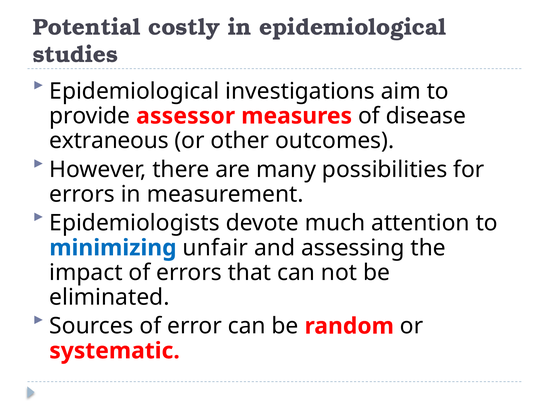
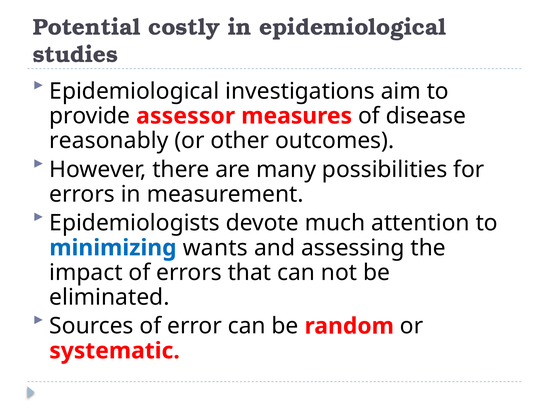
extraneous: extraneous -> reasonably
unfair: unfair -> wants
